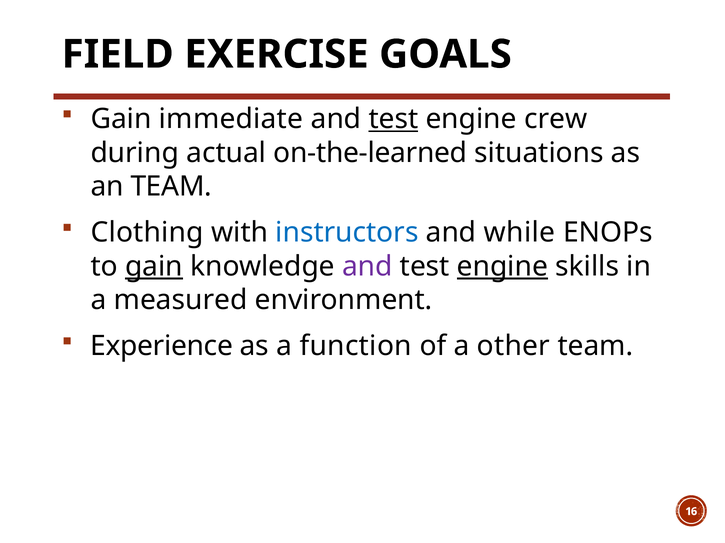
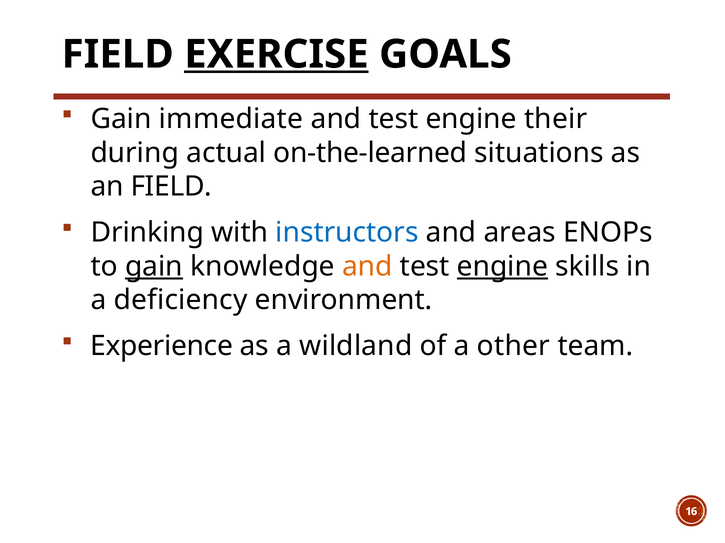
EXERCISE underline: none -> present
test at (393, 119) underline: present -> none
crew: crew -> their
an TEAM: TEAM -> FIELD
Clothing: Clothing -> Drinking
while: while -> areas
and at (367, 267) colour: purple -> orange
measured: measured -> deficiency
function: function -> wildland
